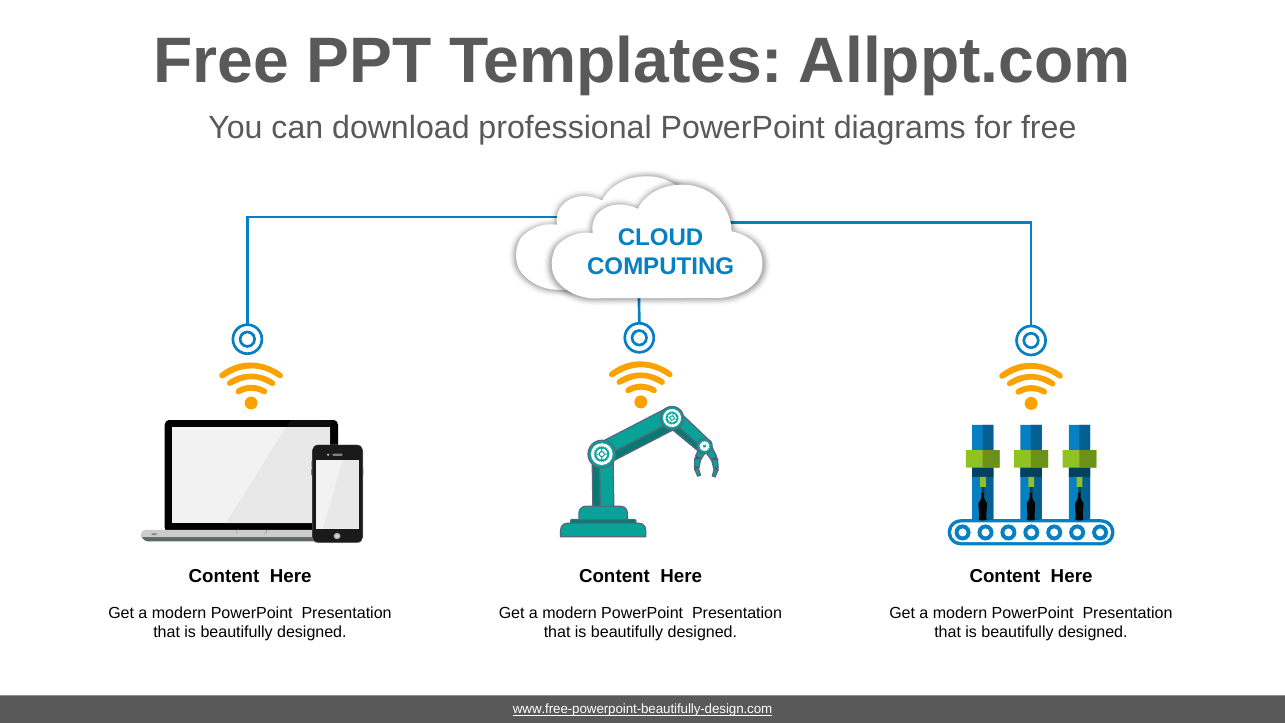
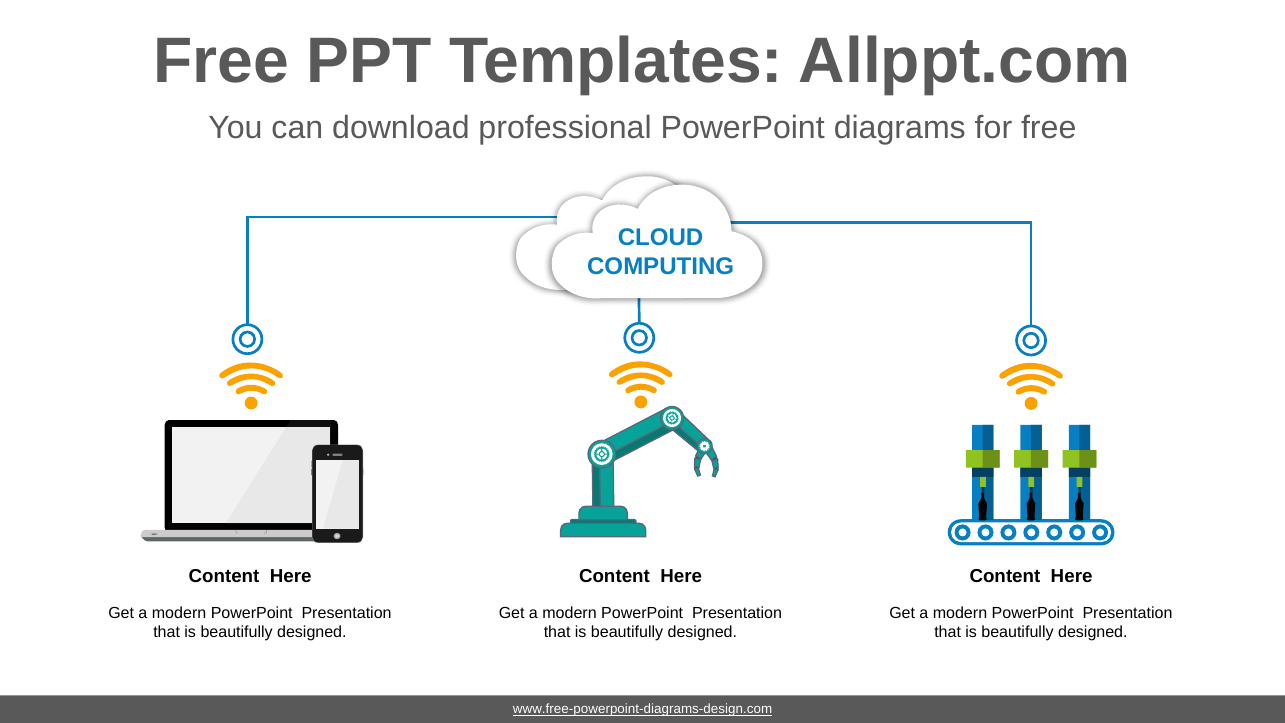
www.free-powerpoint-beautifully-design.com: www.free-powerpoint-beautifully-design.com -> www.free-powerpoint-diagrams-design.com
